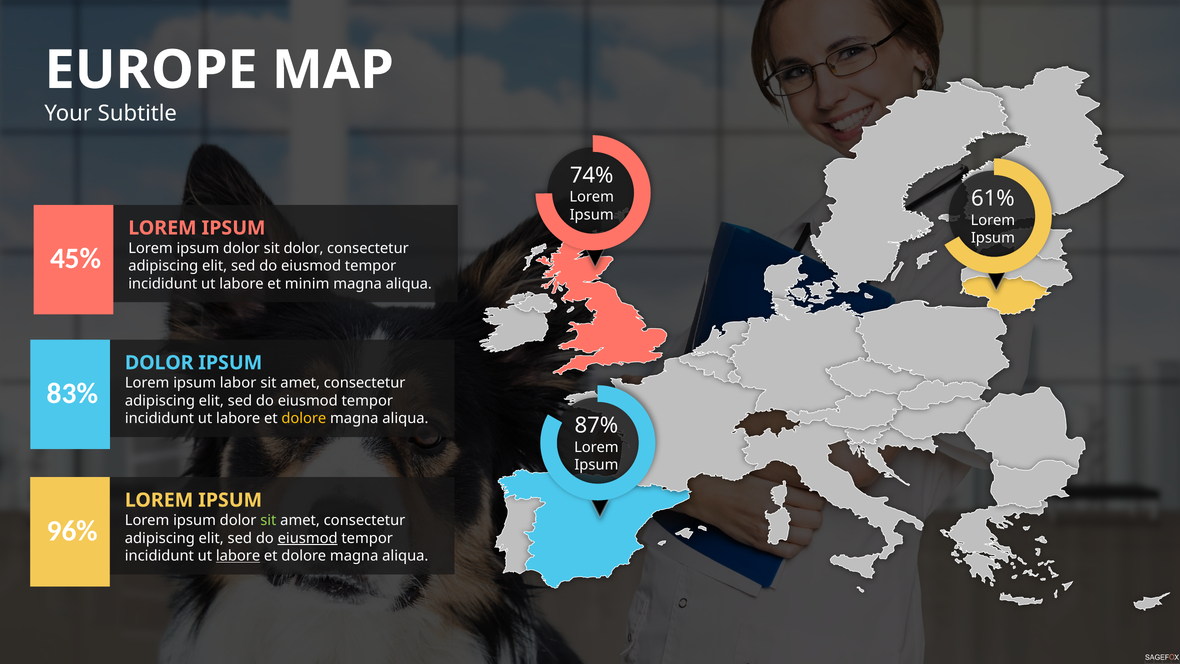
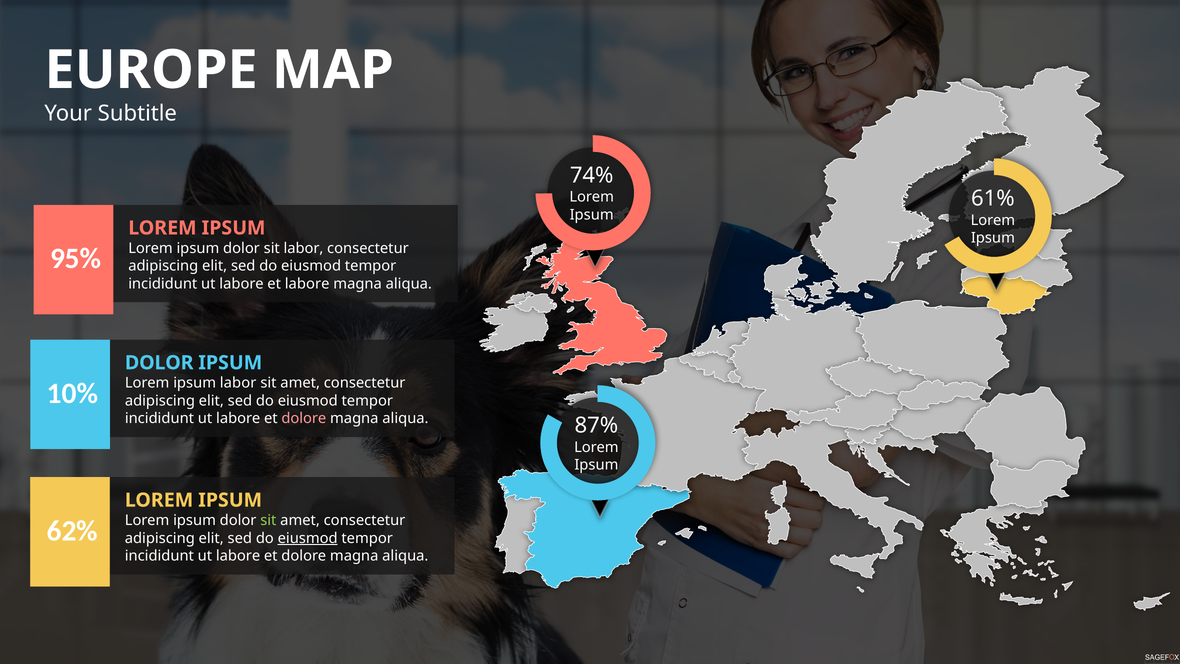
sit dolor: dolor -> labor
45%: 45% -> 95%
et minim: minim -> labore
83%: 83% -> 10%
dolore at (304, 418) colour: yellow -> pink
96%: 96% -> 62%
labore at (238, 556) underline: present -> none
